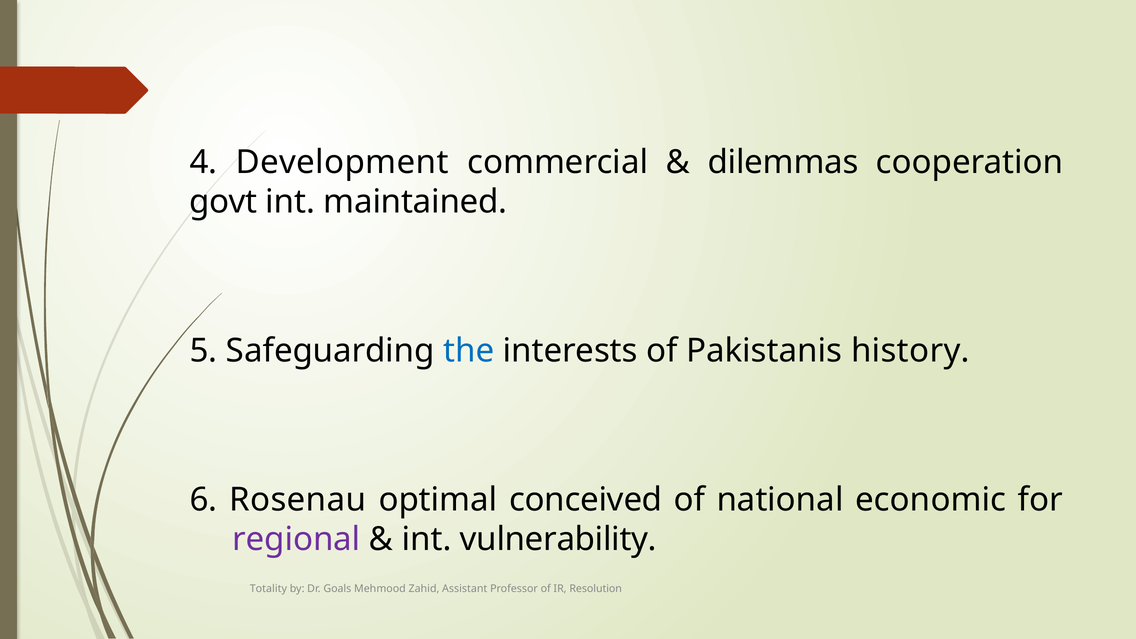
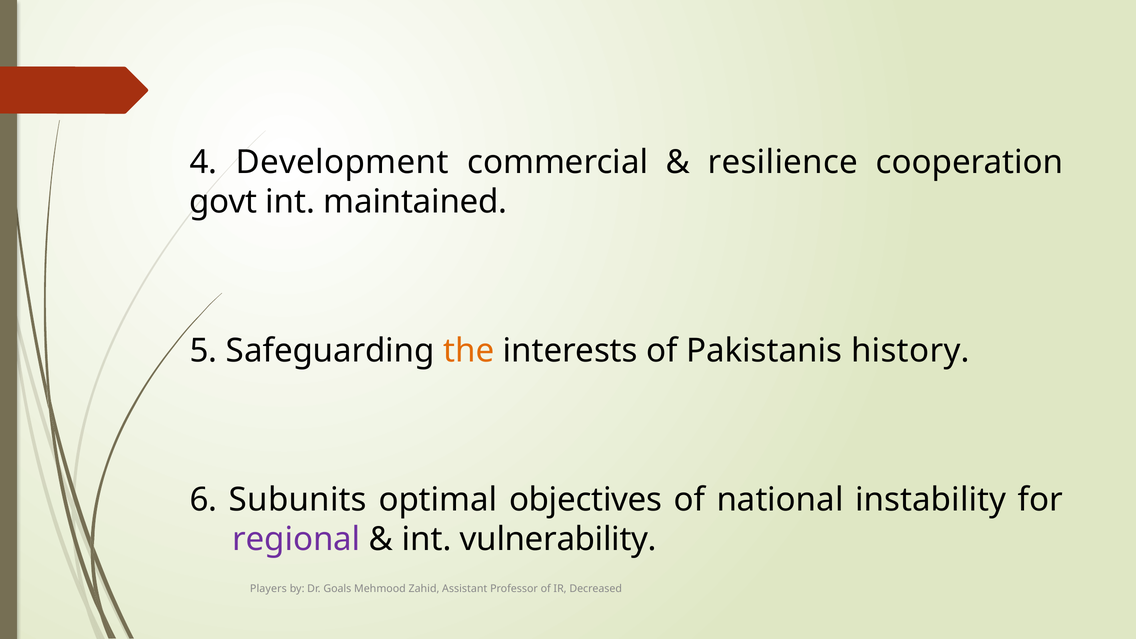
dilemmas: dilemmas -> resilience
the colour: blue -> orange
Rosenau: Rosenau -> Subunits
conceived: conceived -> objectives
economic: economic -> instability
Totality: Totality -> Players
Resolution: Resolution -> Decreased
